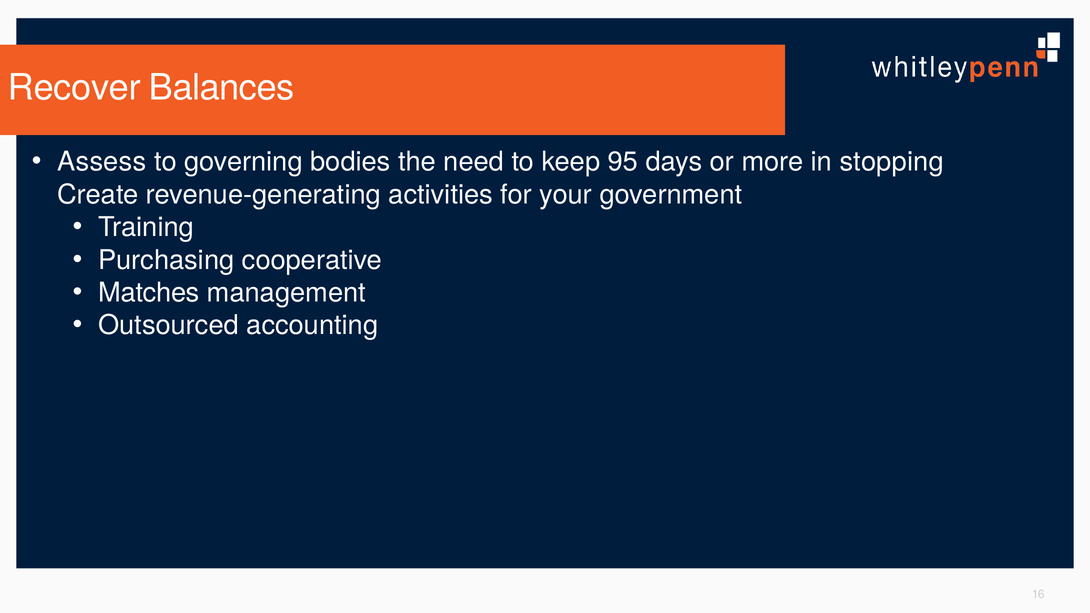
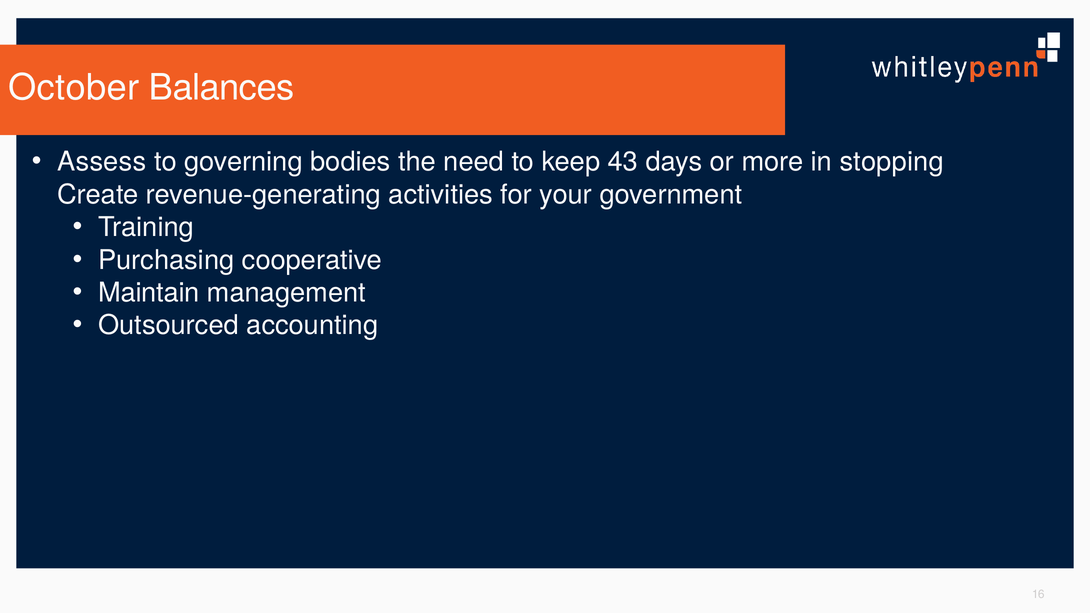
Recover: Recover -> October
95: 95 -> 43
Matches: Matches -> Maintain
